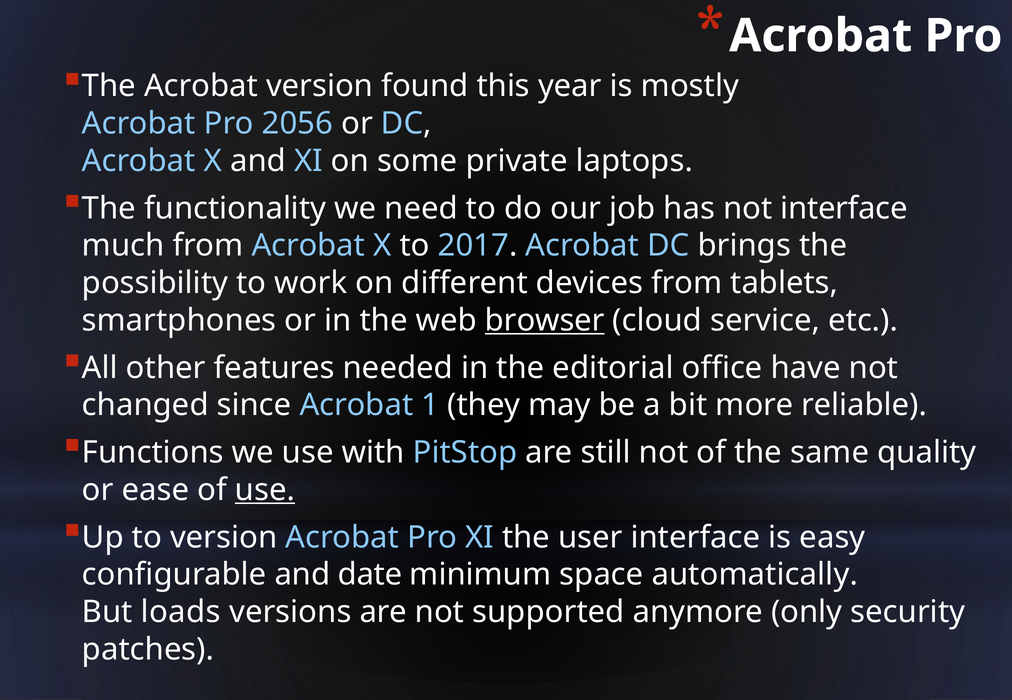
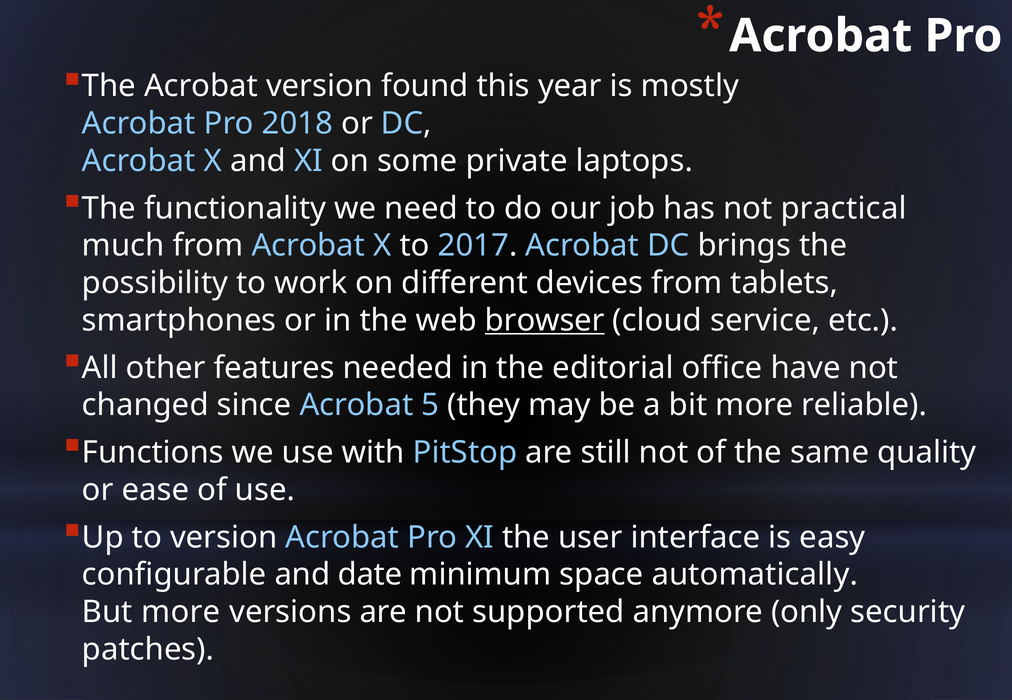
2056: 2056 -> 2018
not interface: interface -> practical
1: 1 -> 5
use at (265, 490) underline: present -> none
But loads: loads -> more
